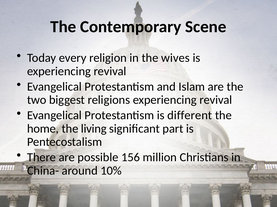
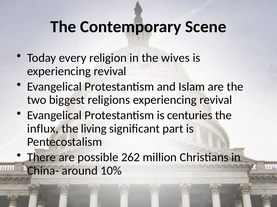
different: different -> centuries
home: home -> influx
156: 156 -> 262
